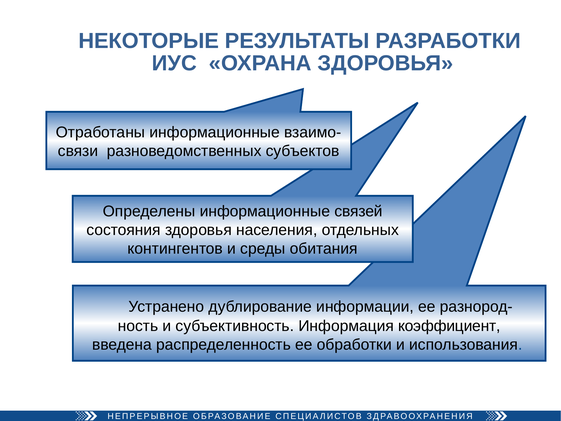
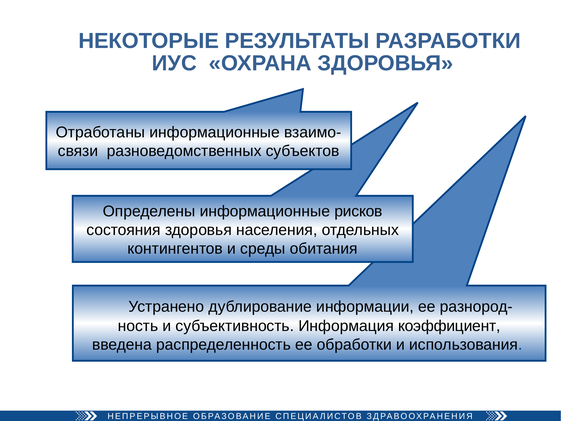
связей: связей -> рисков
